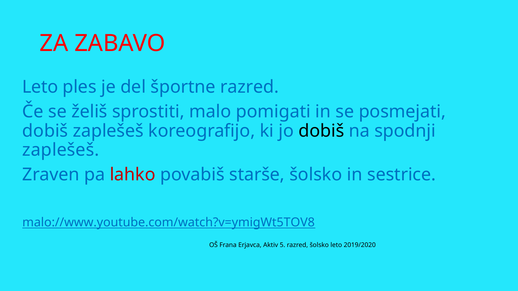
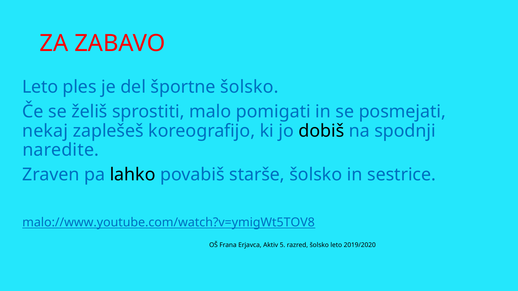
športne razred: razred -> šolsko
dobiš at (45, 131): dobiš -> nekaj
zaplešeš at (61, 150): zaplešeš -> naredite
lahko colour: red -> black
